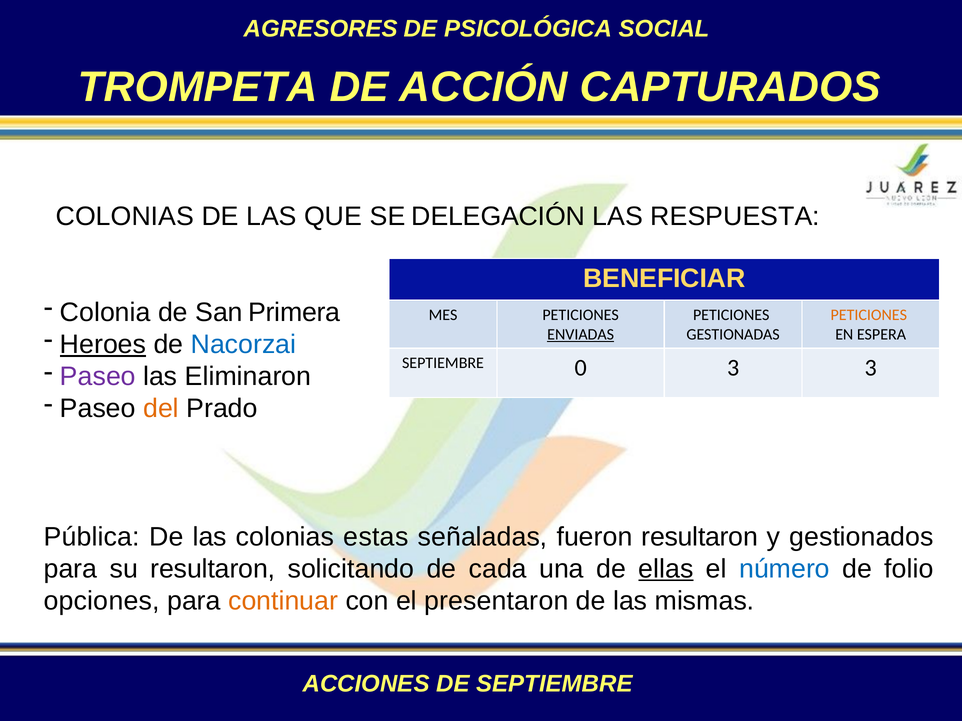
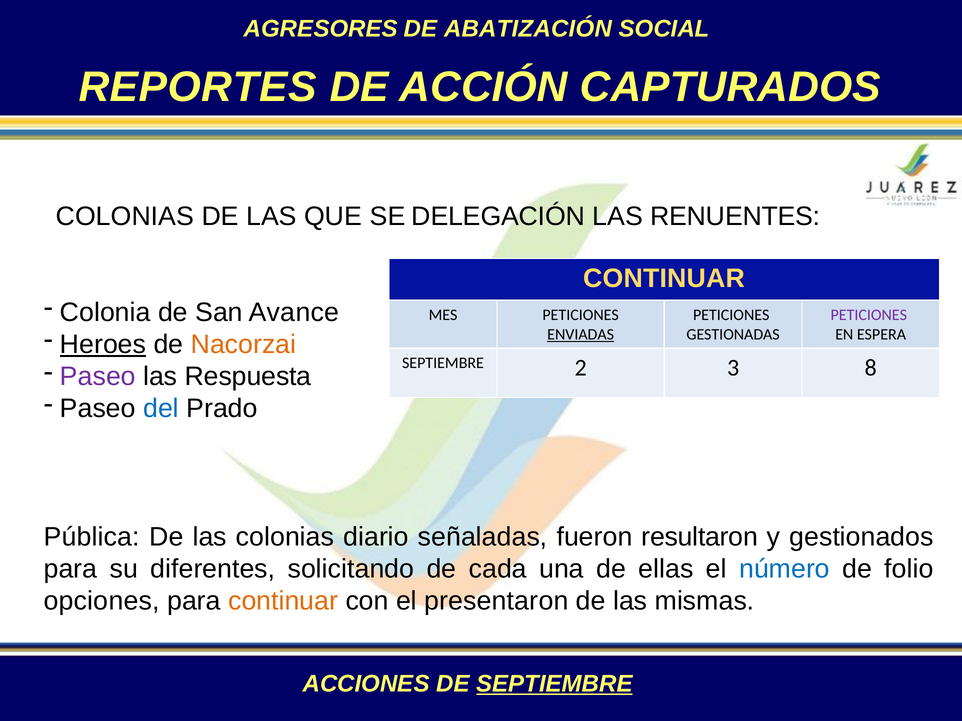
PSICOLÓGICA: PSICOLÓGICA -> ABATIZACIÓN
TROMPETA: TROMPETA -> REPORTES
RESPUESTA: RESPUESTA -> RENUENTES
BENEFICIAR at (664, 279): BENEFICIAR -> CONTINUAR
Primera: Primera -> Avance
PETICIONES at (869, 315) colour: orange -> purple
Nacorzai colour: blue -> orange
0: 0 -> 2
3 3: 3 -> 8
Eliminaron: Eliminaron -> Respuesta
del colour: orange -> blue
estas: estas -> diario
su resultaron: resultaron -> diferentes
ellas underline: present -> none
SEPTIEMBRE at (554, 685) underline: none -> present
